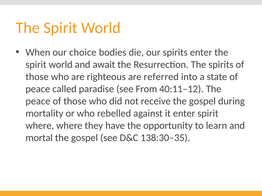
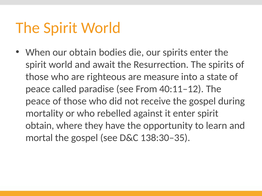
our choice: choice -> obtain
referred: referred -> measure
where at (40, 126): where -> obtain
